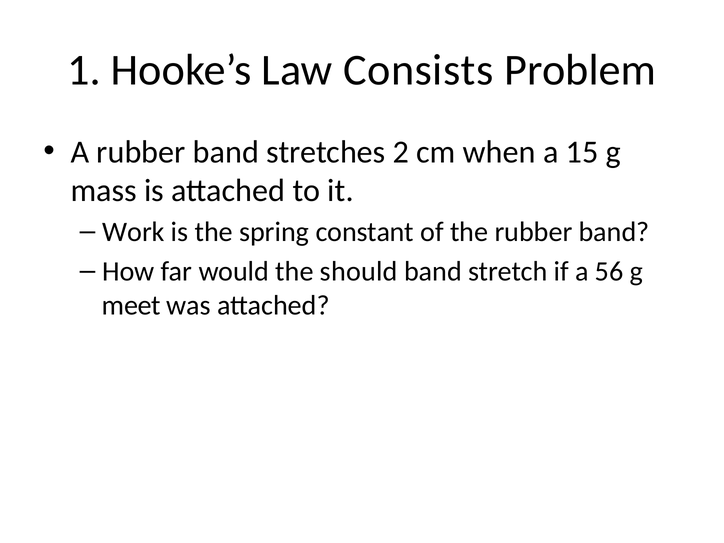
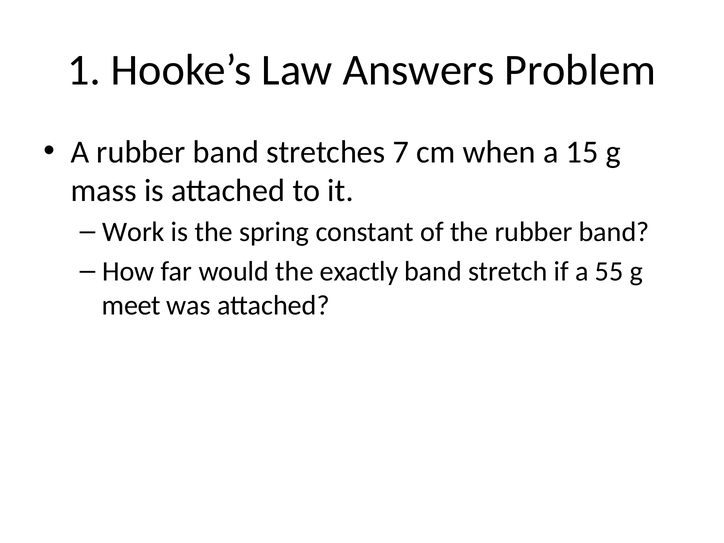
Consists: Consists -> Answers
2: 2 -> 7
should: should -> exactly
56: 56 -> 55
